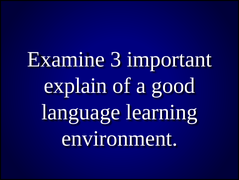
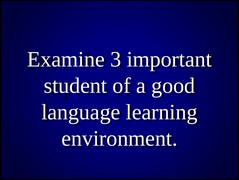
explain: explain -> student
